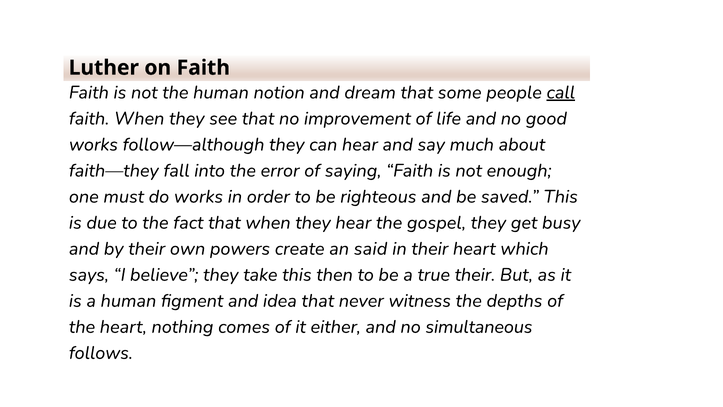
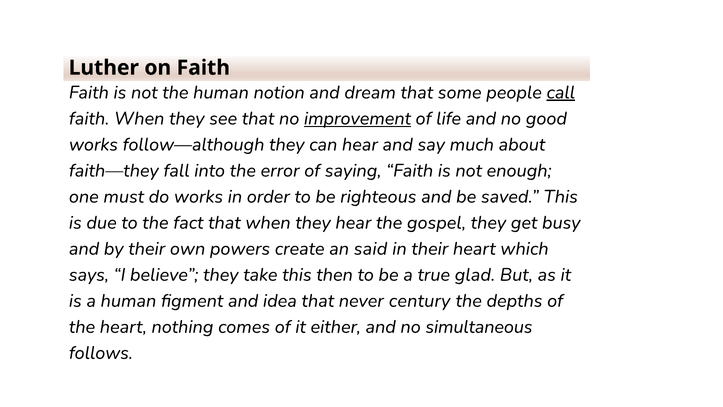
improvement underline: none -> present
true their: their -> glad
witness: witness -> century
